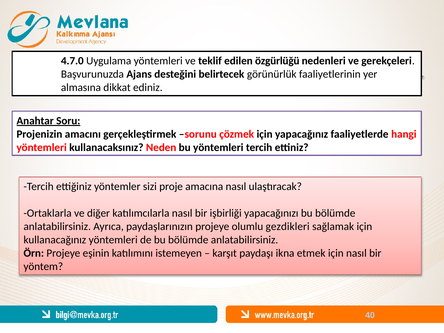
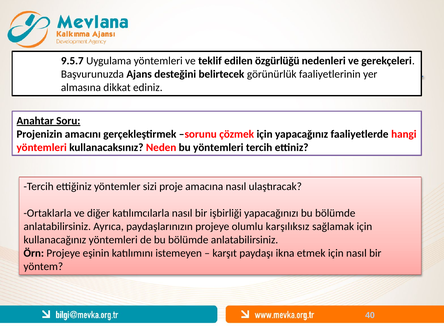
4.7.0: 4.7.0 -> 9.5.7
gezdikleri: gezdikleri -> karşılıksız
